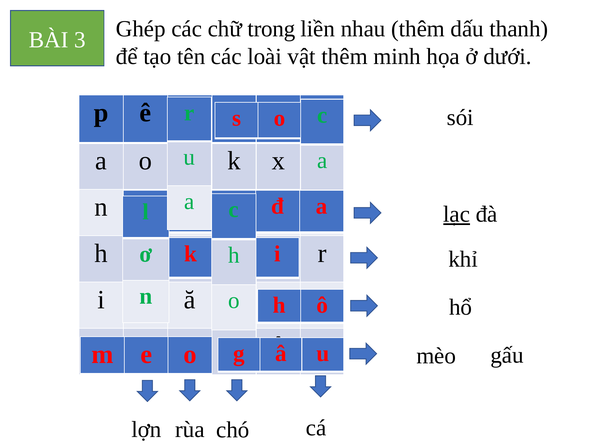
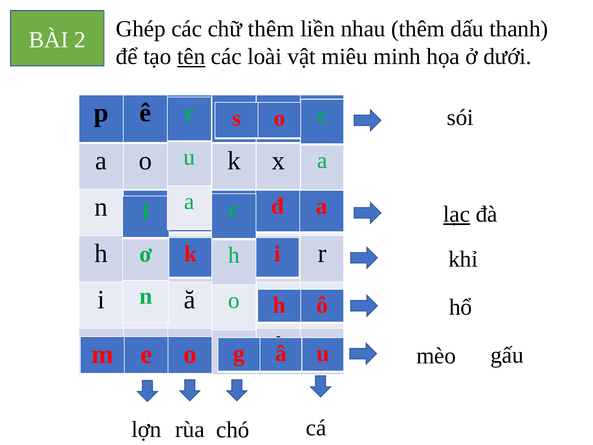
chữ trong: trong -> thêm
3: 3 -> 2
tên underline: none -> present
vật thêm: thêm -> miêu
